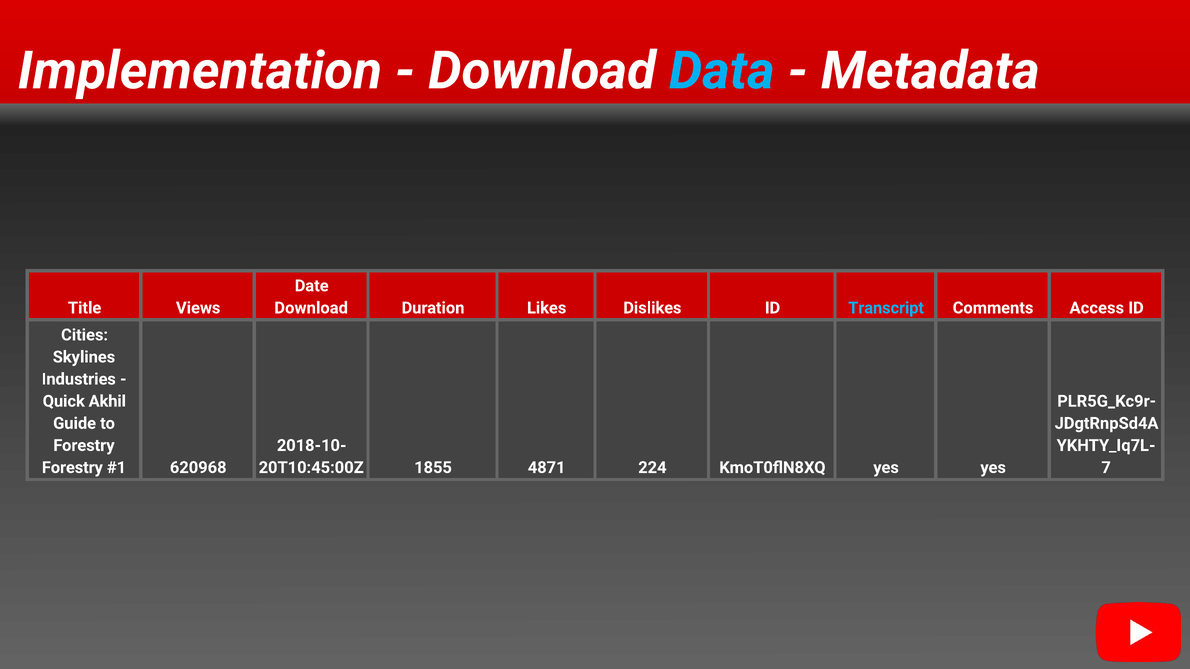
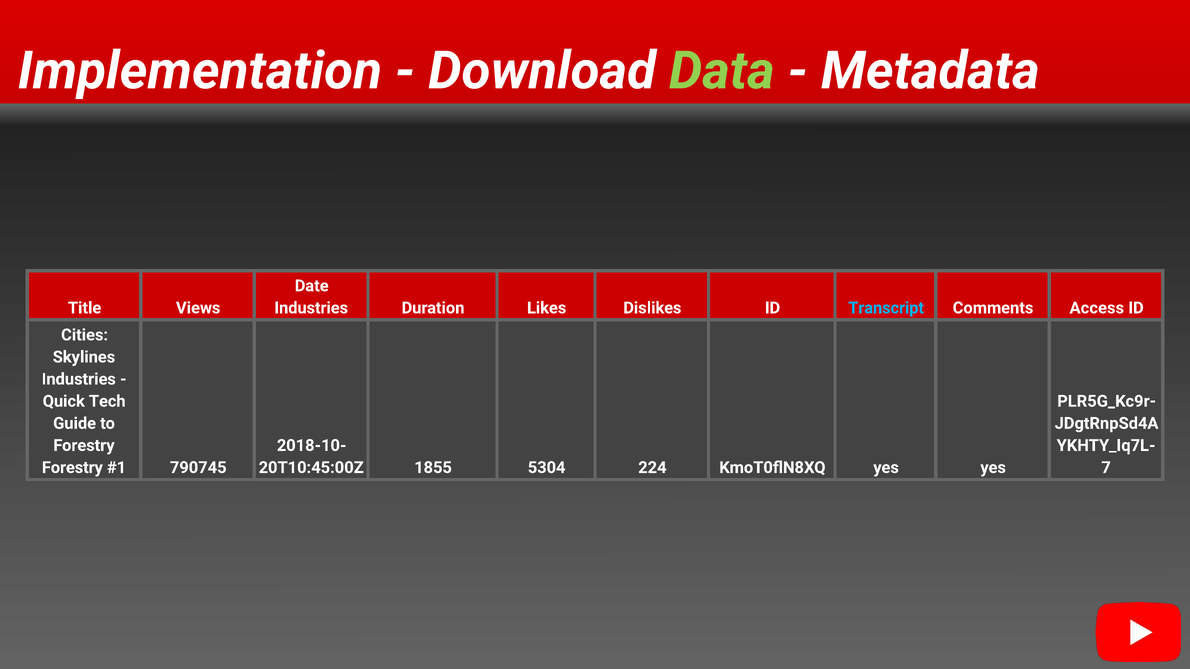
Data colour: light blue -> light green
Download at (311, 308): Download -> Industries
Akhil: Akhil -> Tech
620968: 620968 -> 790745
4871: 4871 -> 5304
